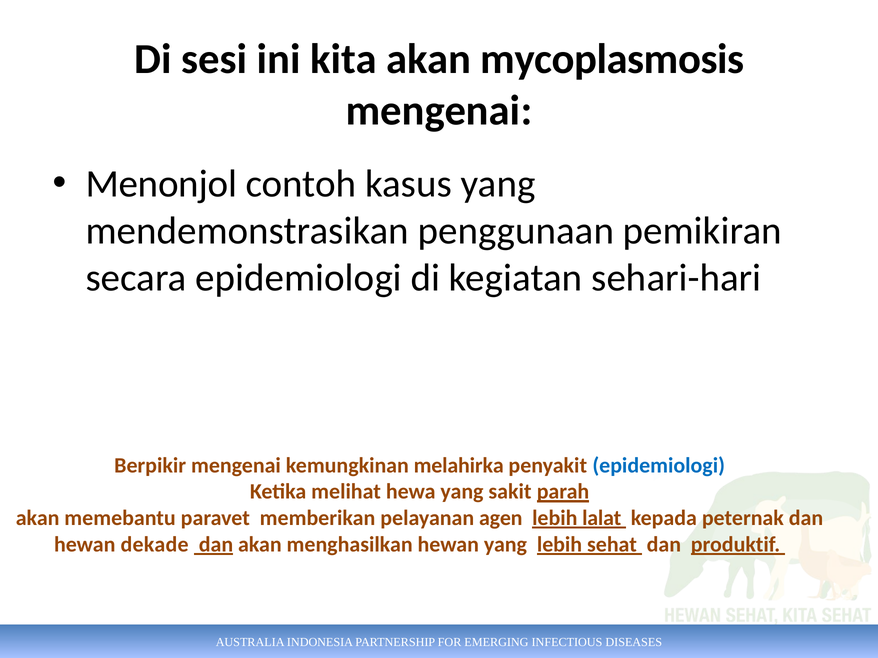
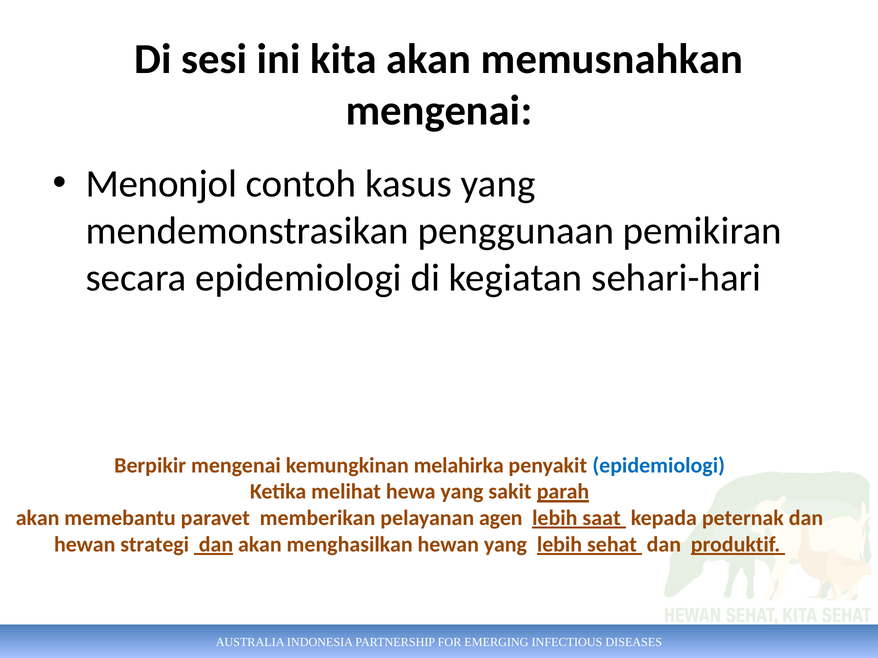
mycoplasmosis: mycoplasmosis -> memusnahkan
lalat: lalat -> saat
dekade: dekade -> strategi
